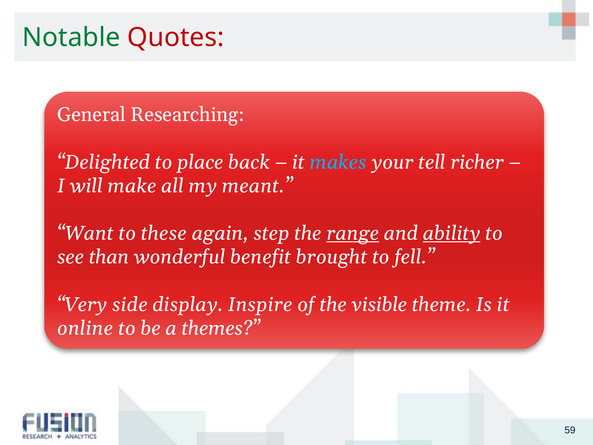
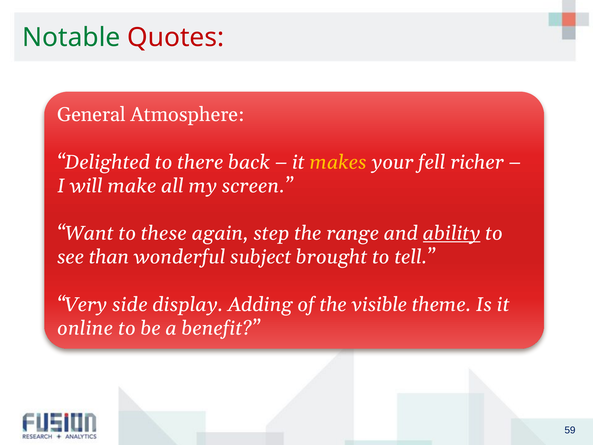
Researching: Researching -> Atmosphere
place: place -> there
makes colour: light blue -> yellow
tell: tell -> fell
meant: meant -> screen
range underline: present -> none
benefit: benefit -> subject
fell: fell -> tell
Inspire: Inspire -> Adding
themes: themes -> benefit
